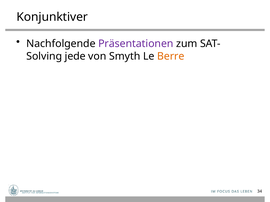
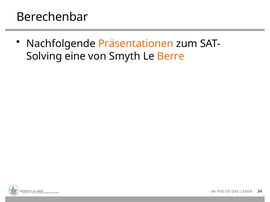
Konjunktiver: Konjunktiver -> Berechenbar
Präsentationen colour: purple -> orange
jede: jede -> eine
